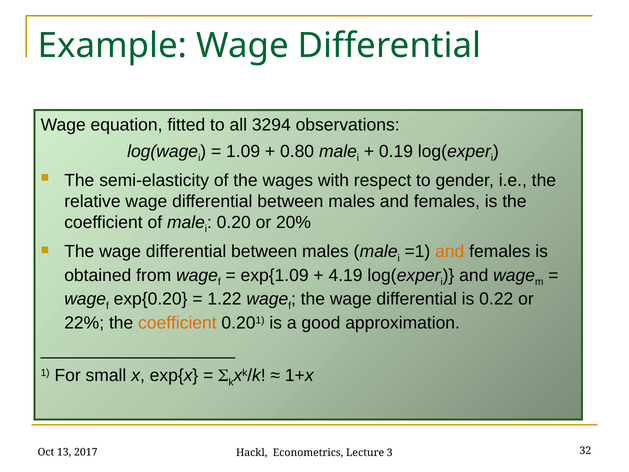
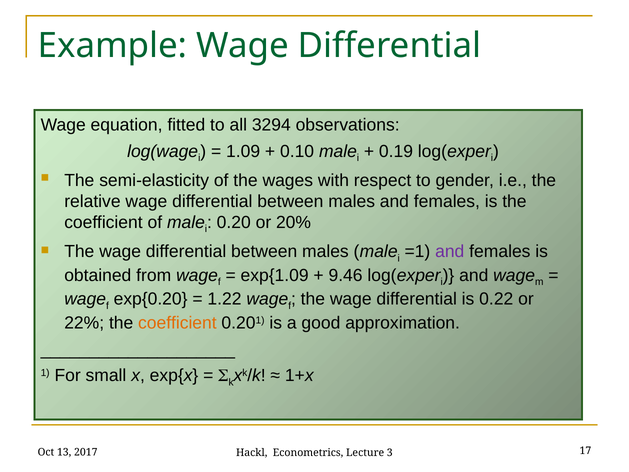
0.80: 0.80 -> 0.10
and at (450, 251) colour: orange -> purple
4.19: 4.19 -> 9.46
32: 32 -> 17
